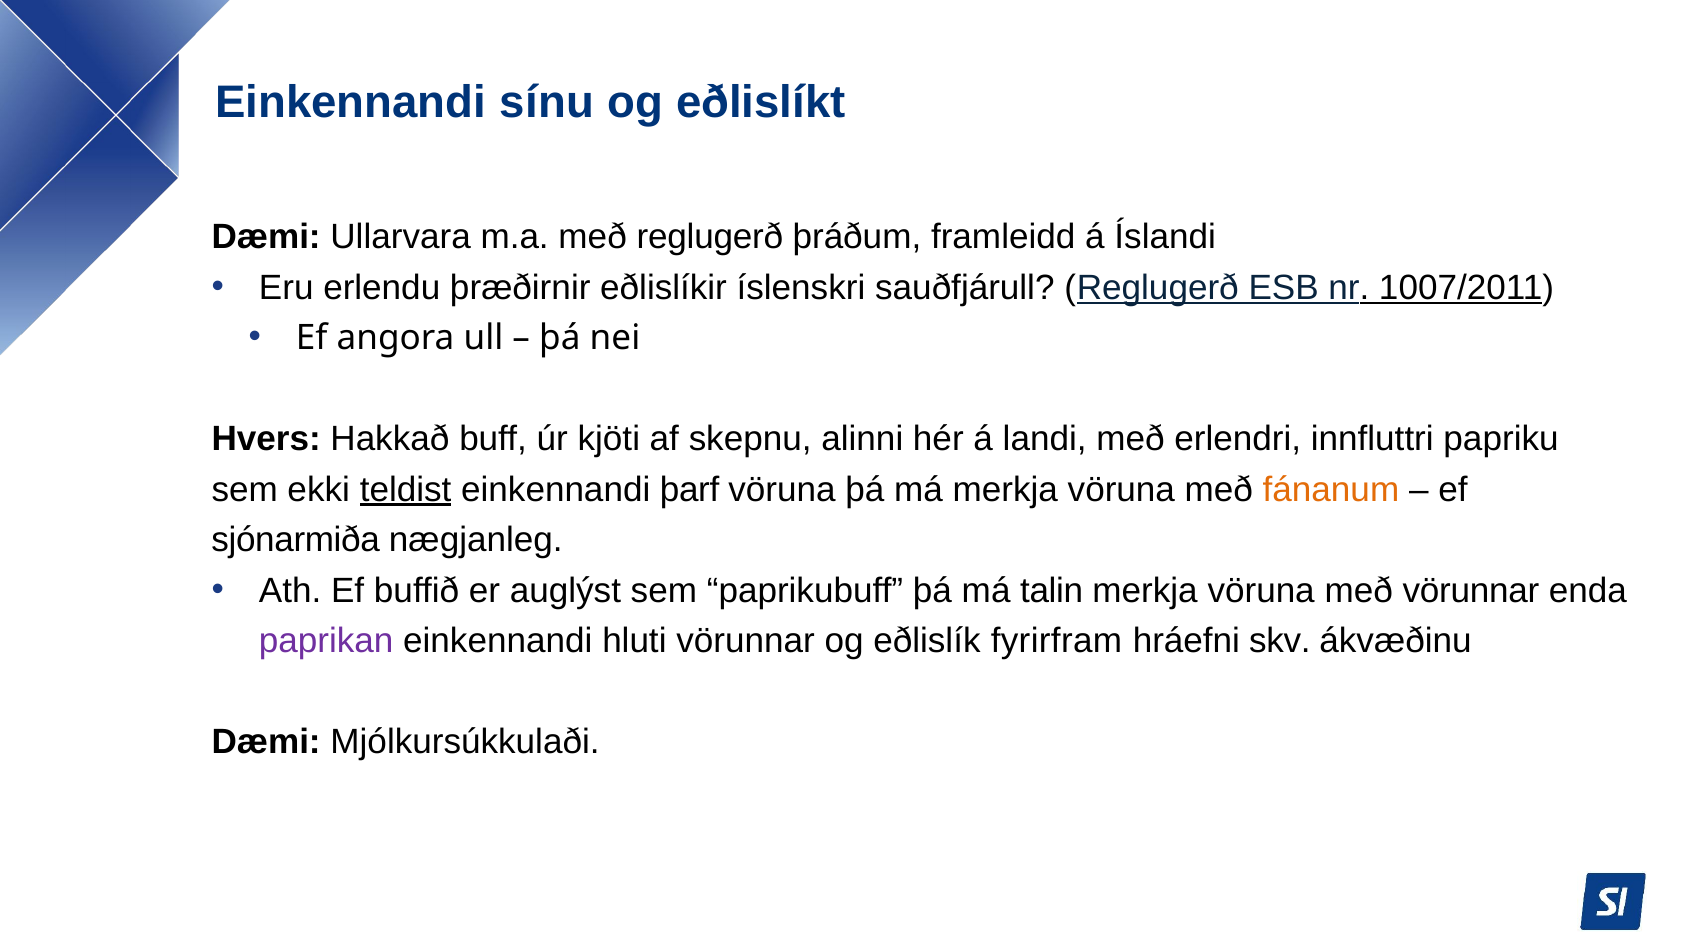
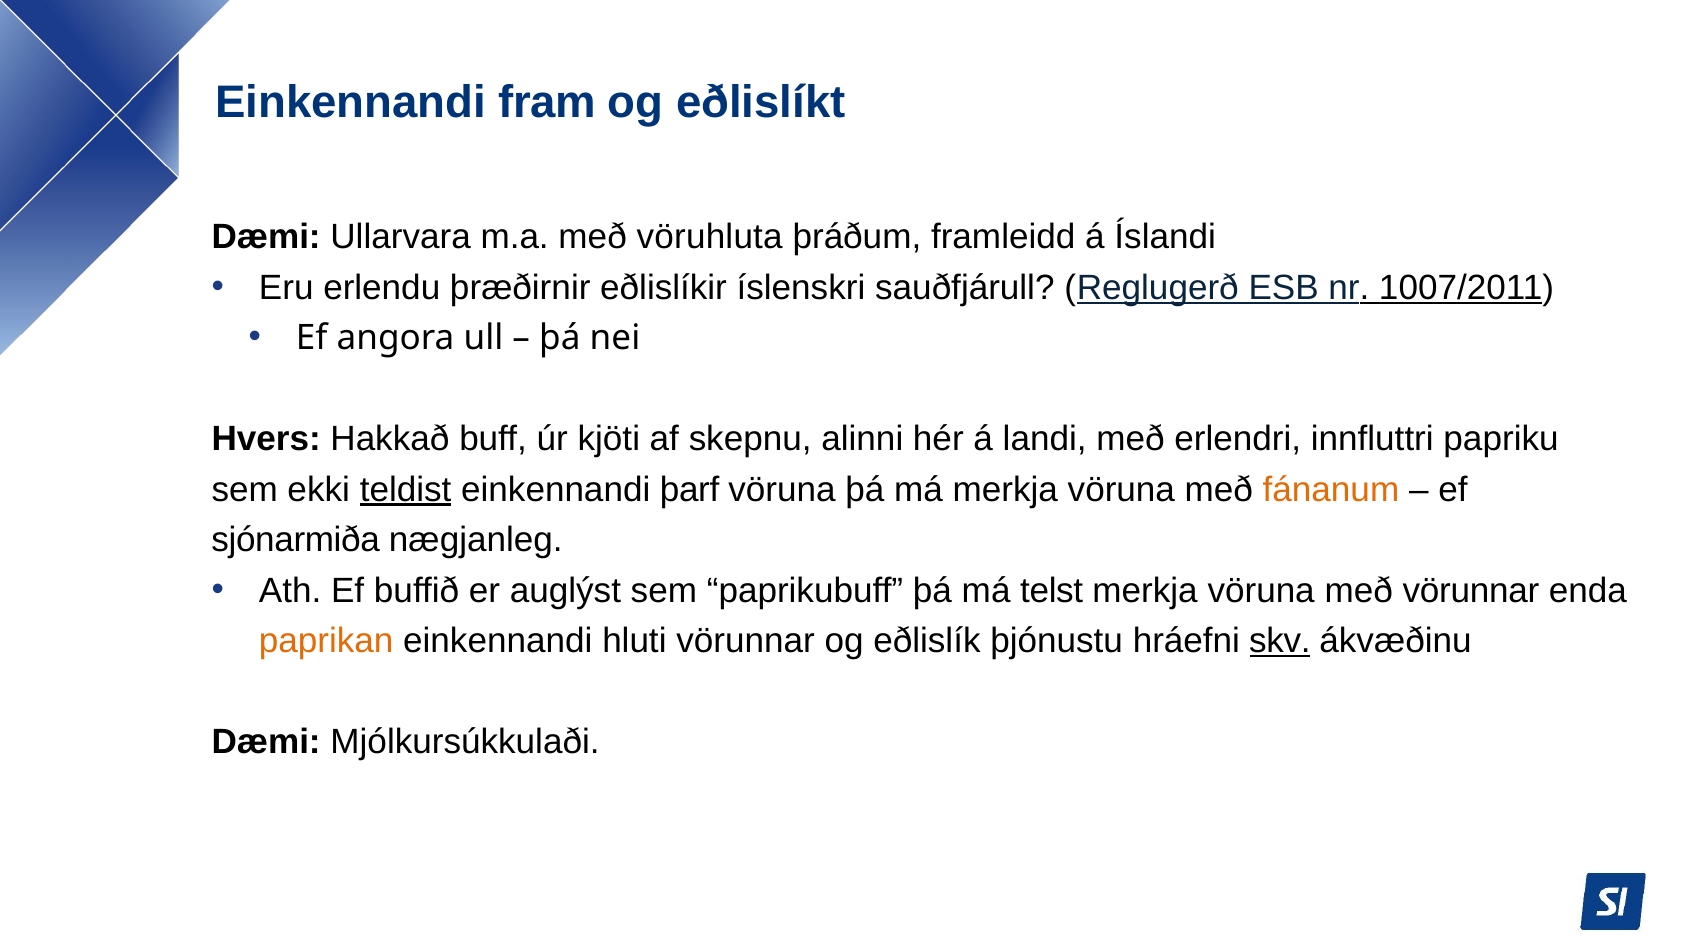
sínu: sínu -> fram
með reglugerð: reglugerð -> vöruhluta
talin: talin -> telst
paprikan colour: purple -> orange
fyrirfram: fyrirfram -> þjónustu
skv underline: none -> present
